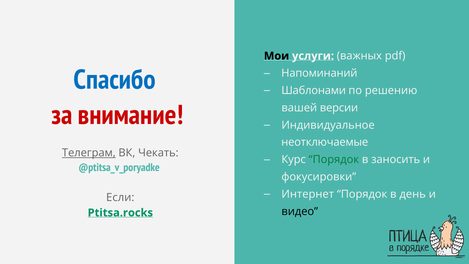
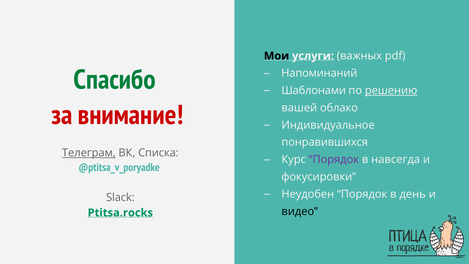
Спасибо colour: blue -> green
решению underline: none -> present
версии: версии -> облако
неотключаемые: неотключаемые -> понравившихся
Чекать: Чекать -> Списка
Порядок at (334, 159) colour: green -> purple
заносить: заносить -> навсегда
Интернет: Интернет -> Неудобен
Если: Если -> Slack
